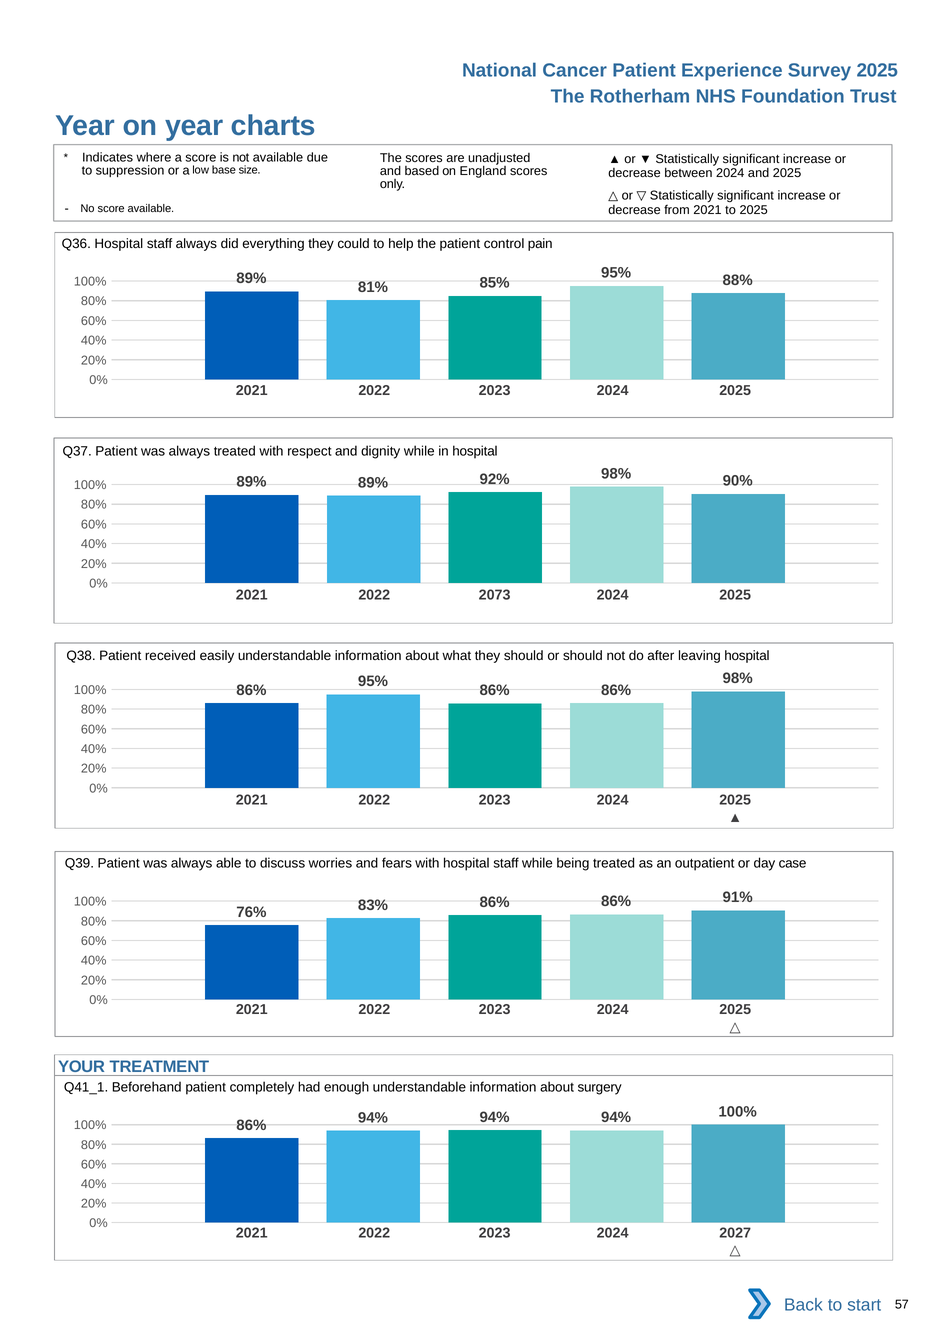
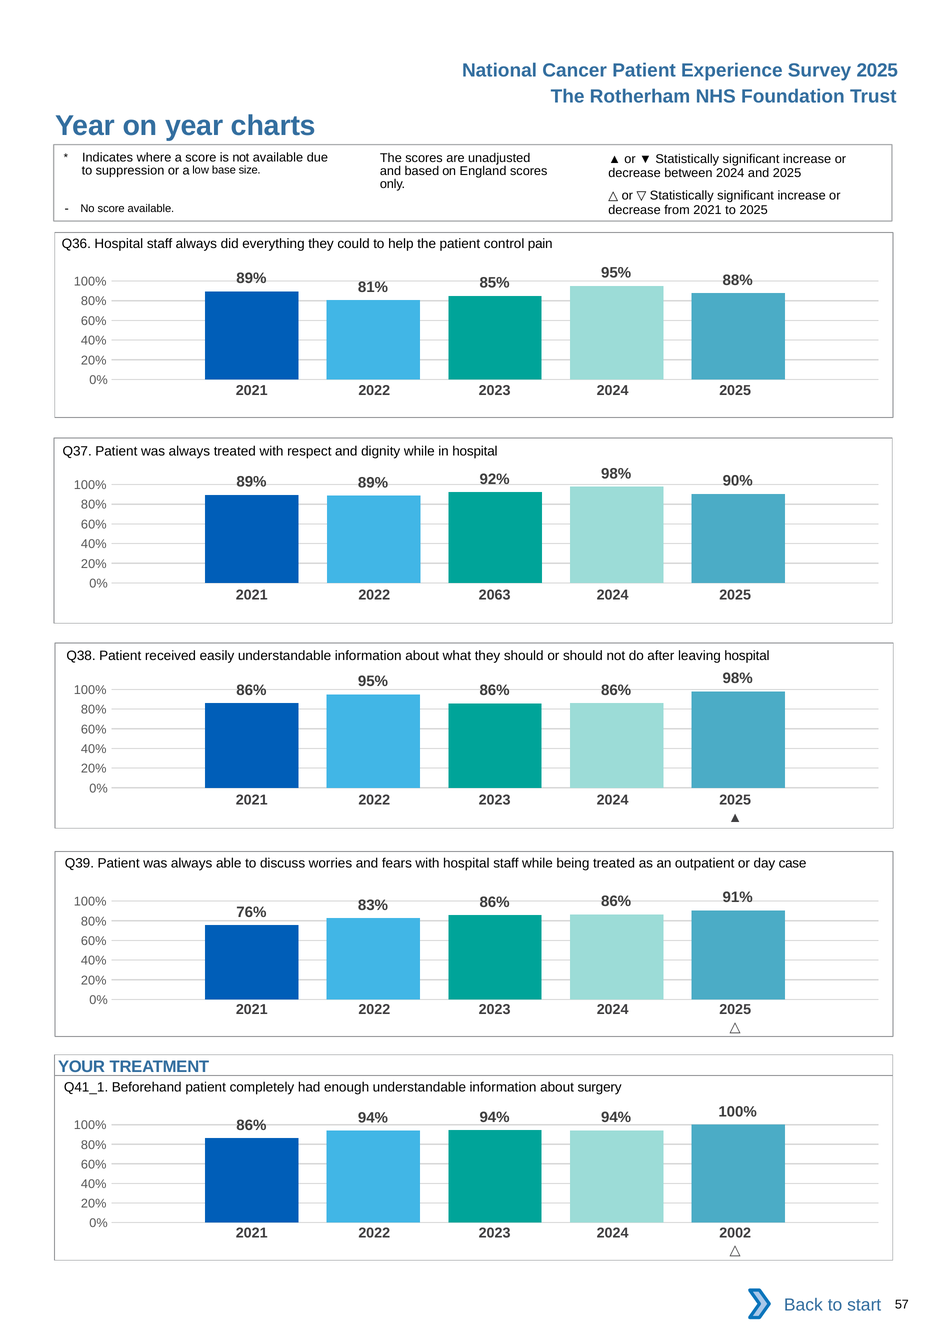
2073: 2073 -> 2063
2027: 2027 -> 2002
